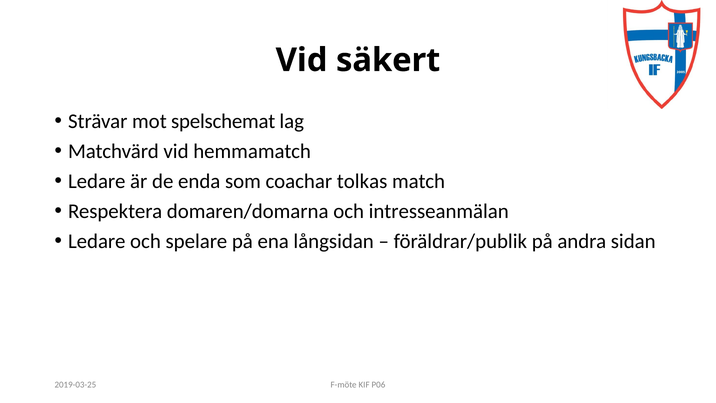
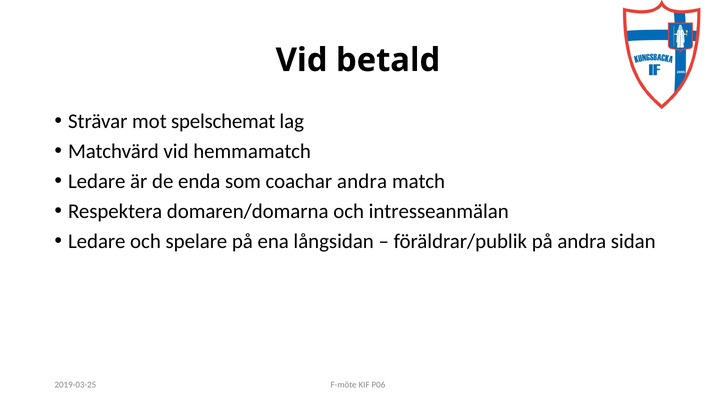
säkert: säkert -> betald
coachar tolkas: tolkas -> andra
